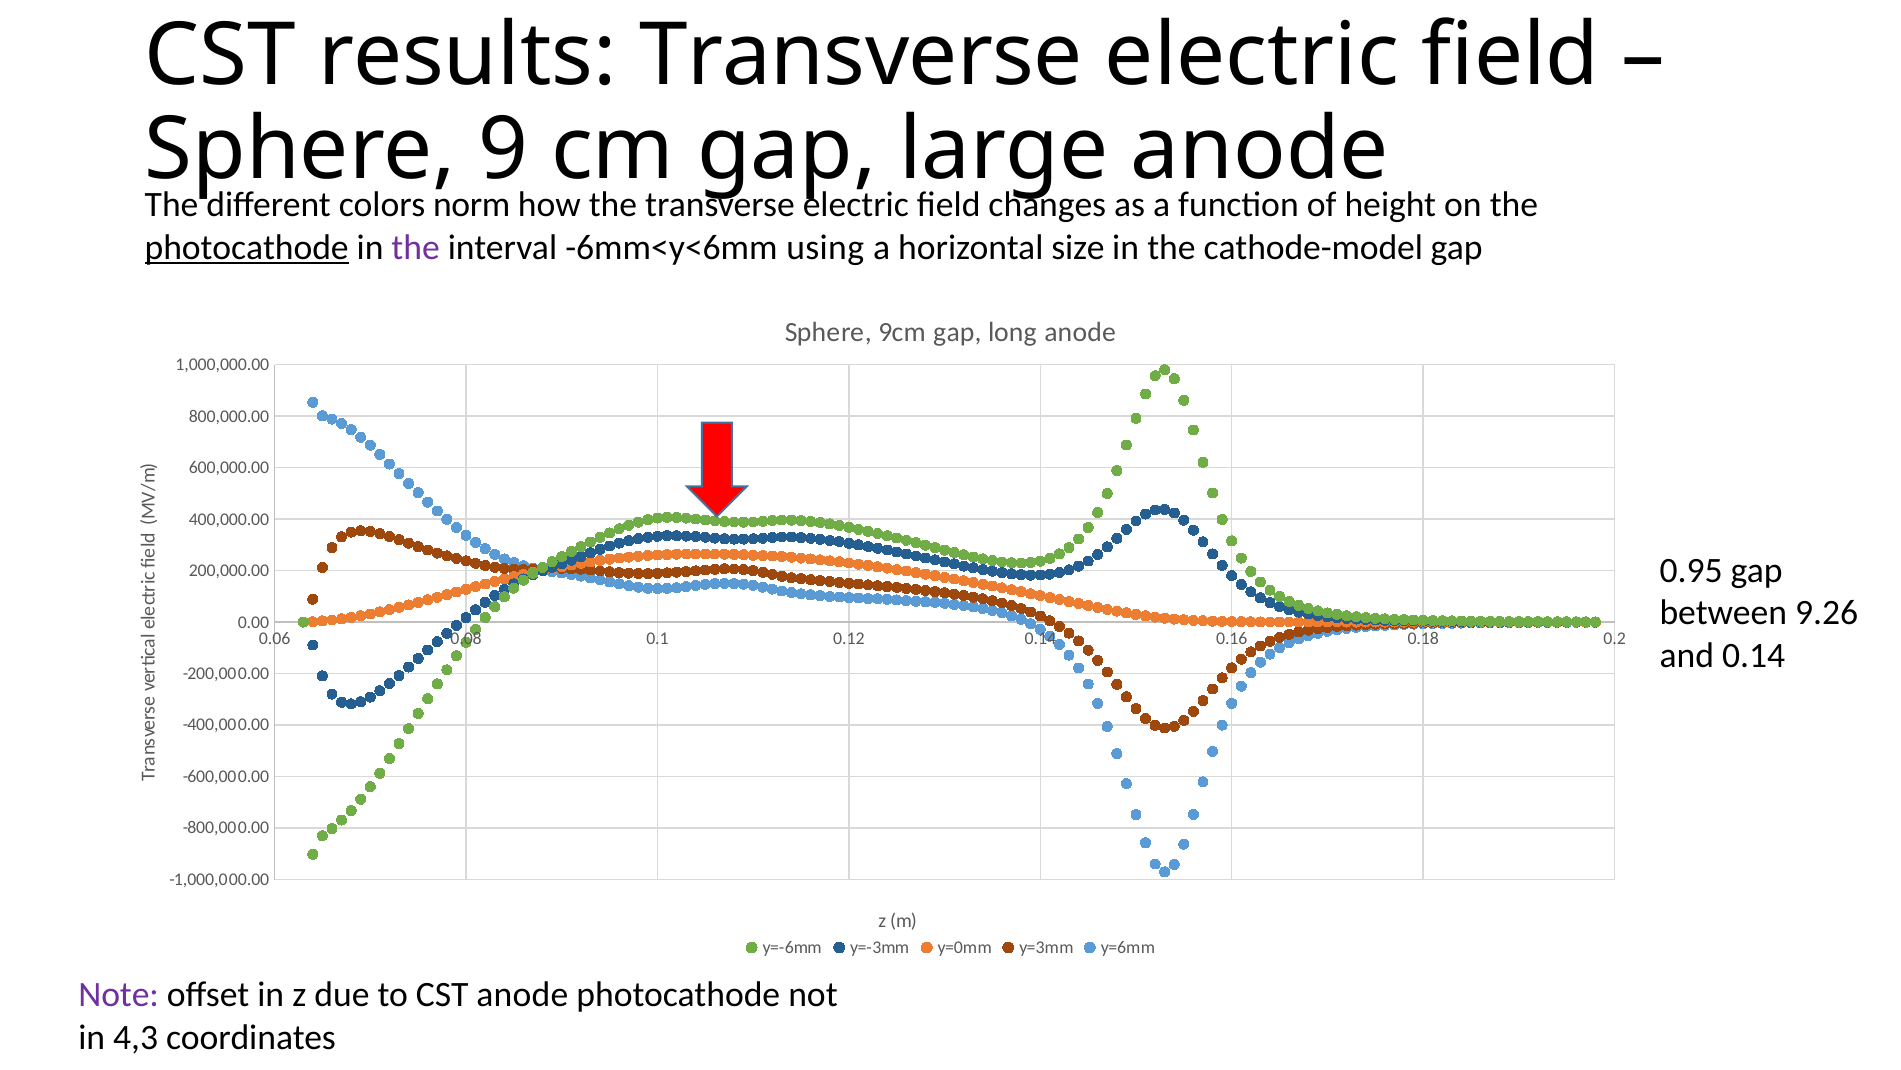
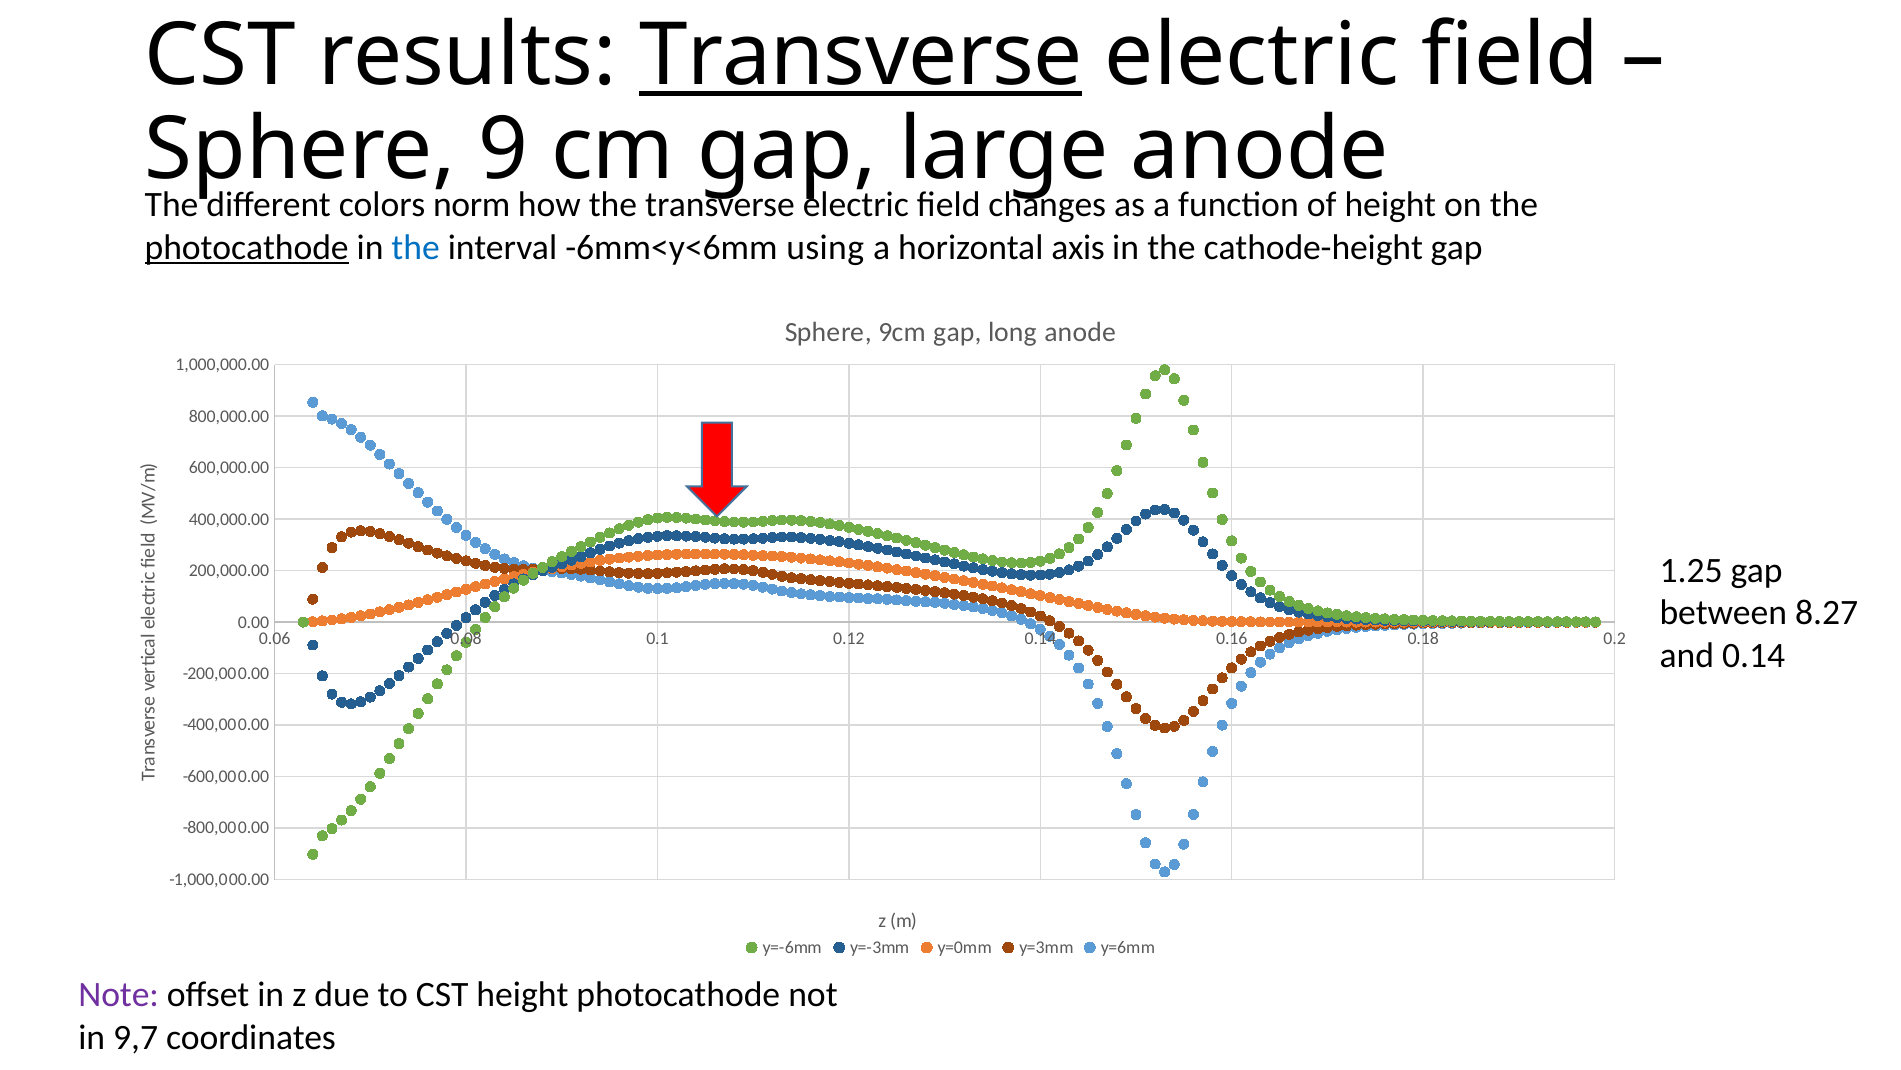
Transverse at (861, 56) underline: none -> present
the at (416, 247) colour: purple -> blue
size: size -> axis
cathode-model: cathode-model -> cathode-height
0.95: 0.95 -> 1.25
9.26: 9.26 -> 8.27
CST anode: anode -> height
4,3: 4,3 -> 9,7
